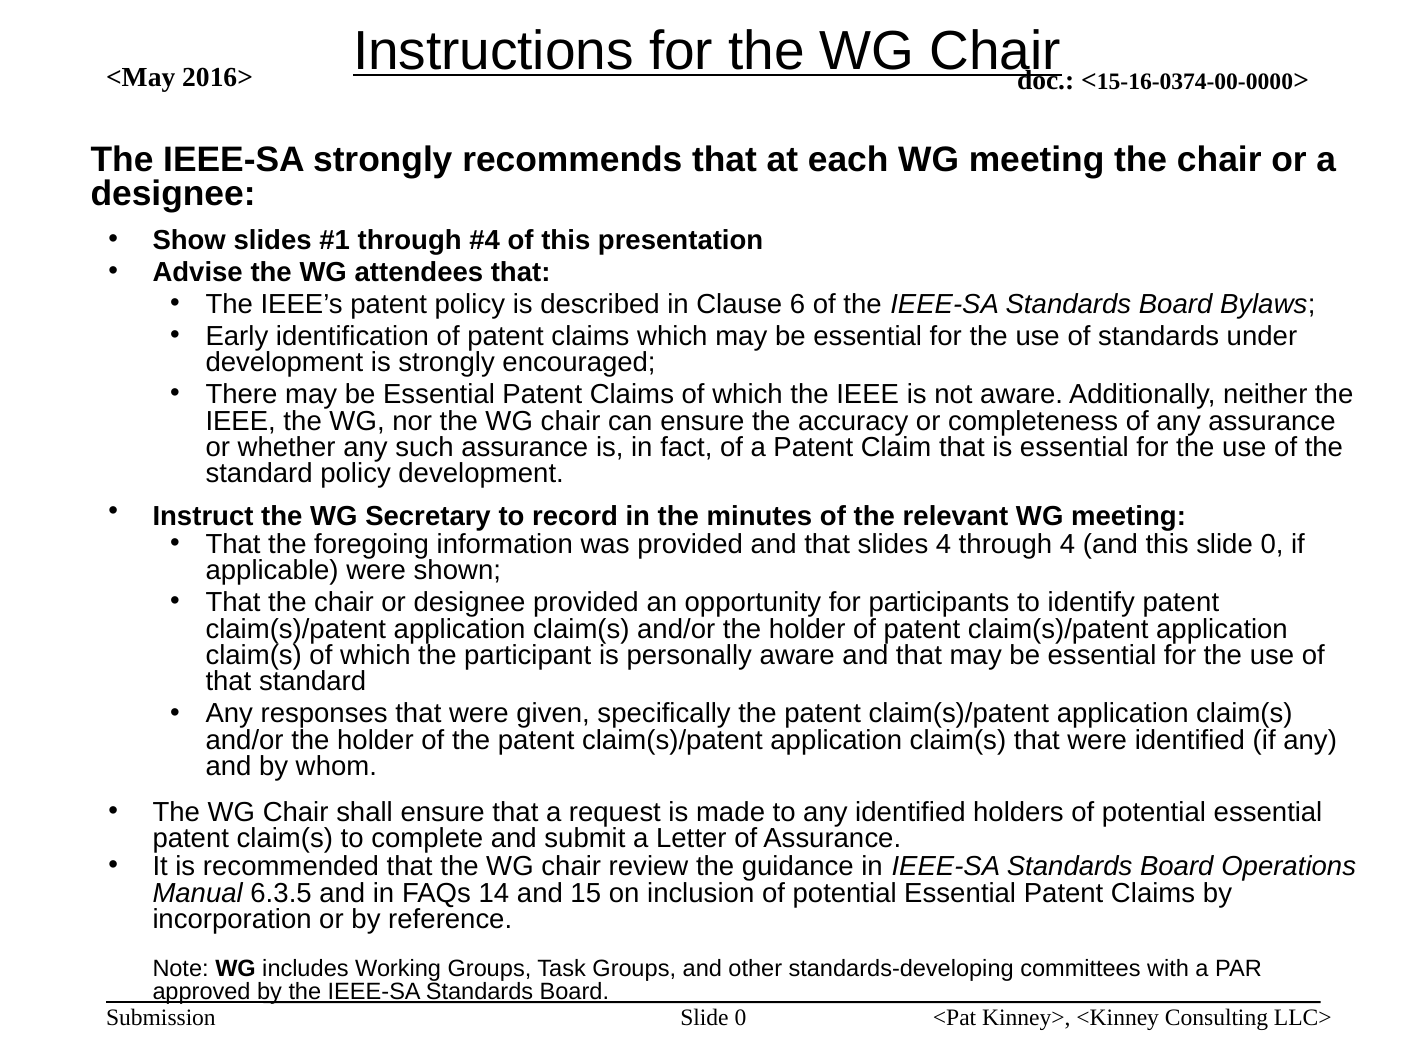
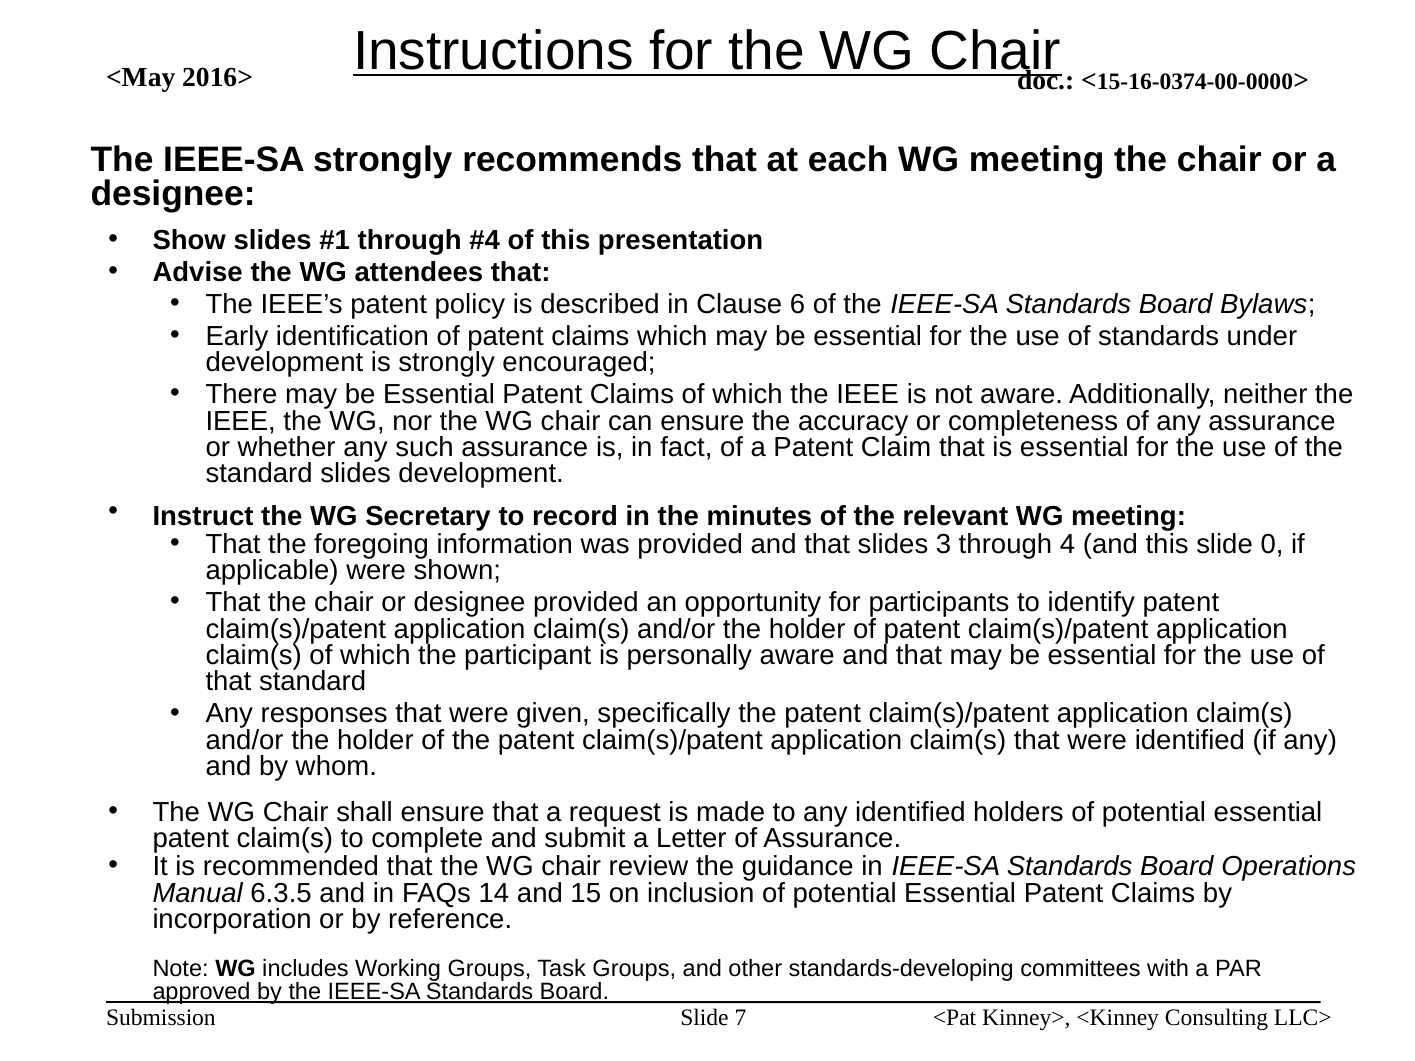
standard policy: policy -> slides
slides 4: 4 -> 3
0 at (740, 1018): 0 -> 7
